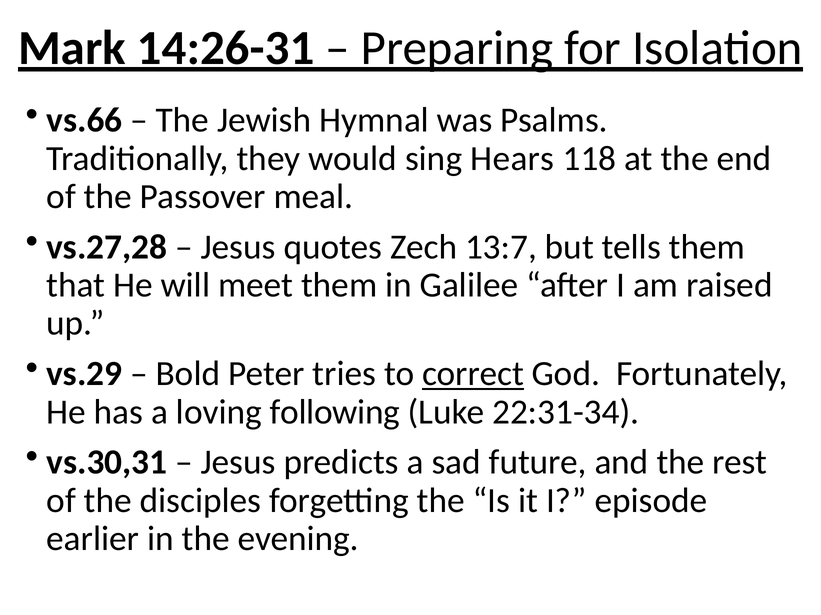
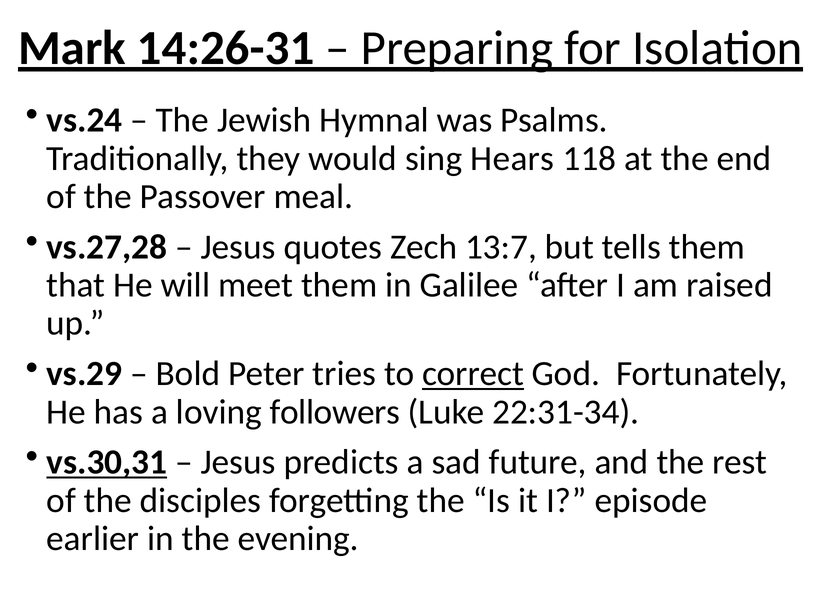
vs.66: vs.66 -> vs.24
following: following -> followers
vs.30,31 underline: none -> present
